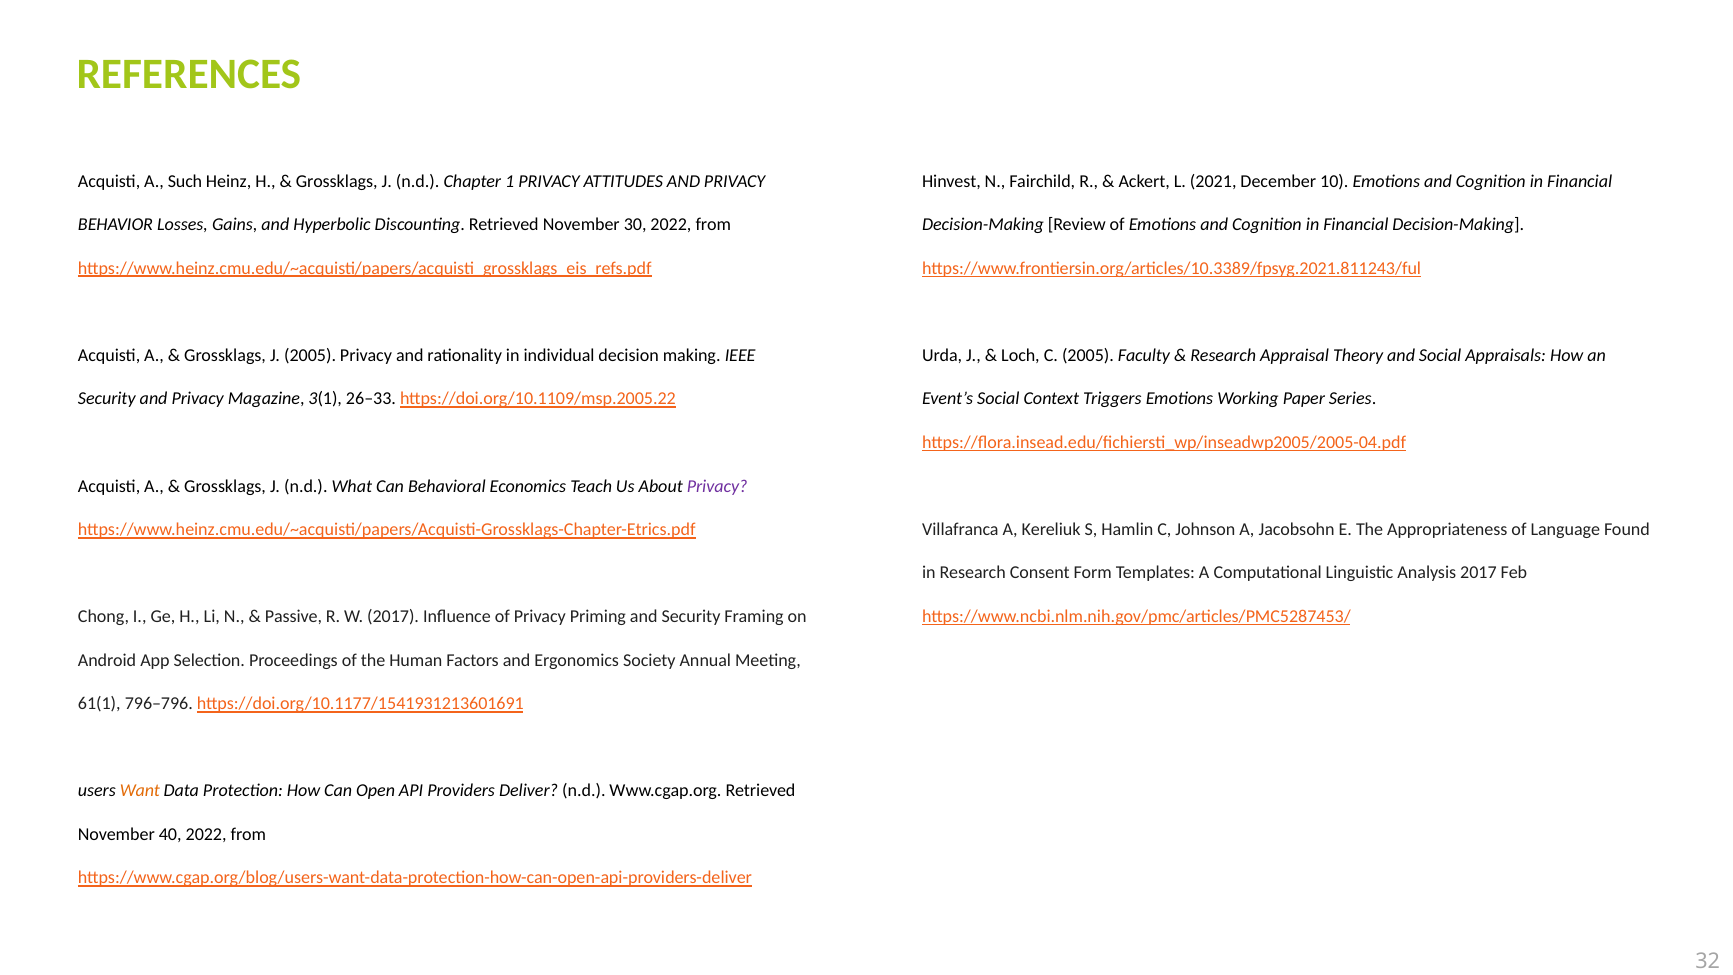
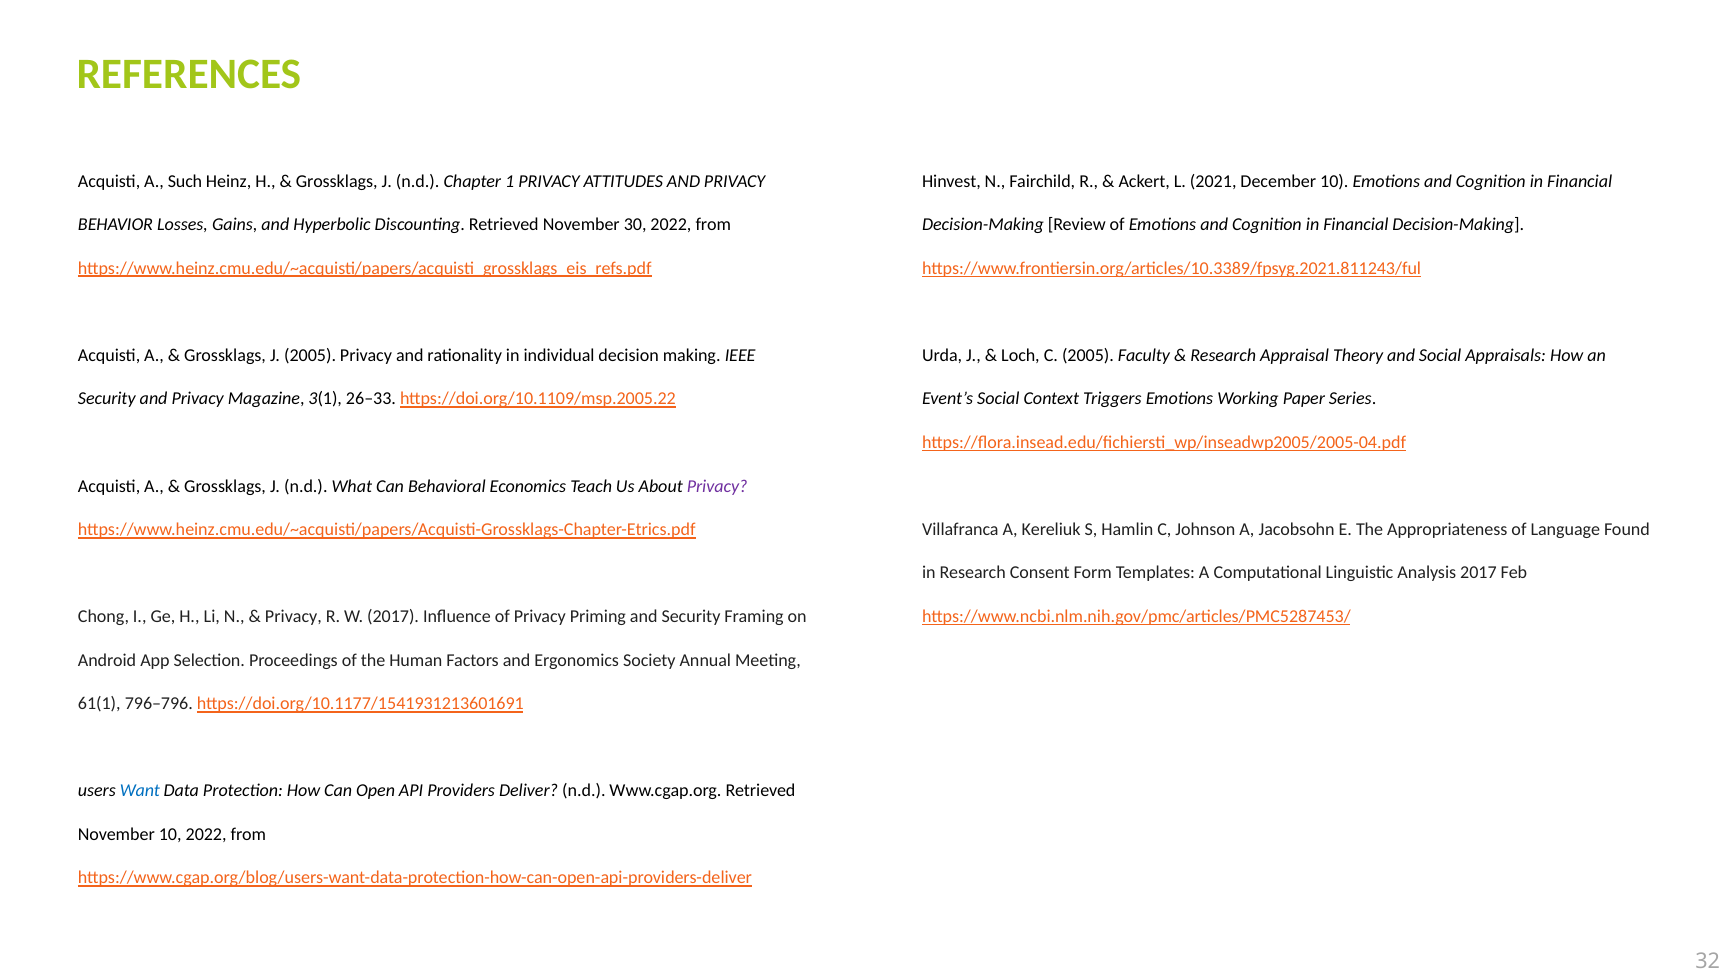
Passive at (293, 617): Passive -> Privacy
Want colour: orange -> blue
November 40: 40 -> 10
